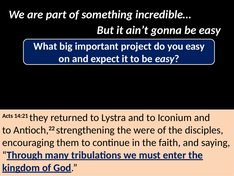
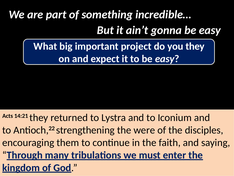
you easy: easy -> they
